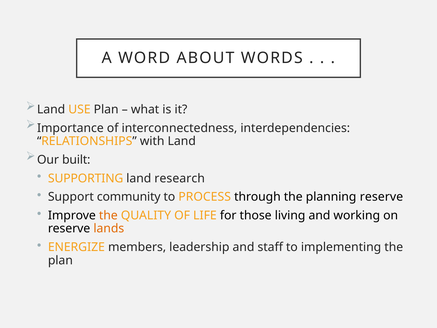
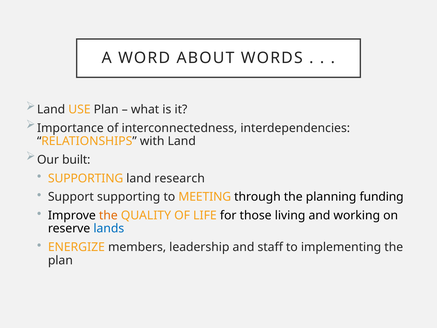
Support community: community -> supporting
PROCESS: PROCESS -> MEETING
planning reserve: reserve -> funding
lands colour: orange -> blue
